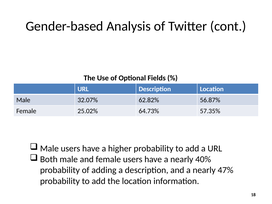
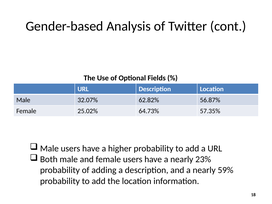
40%: 40% -> 23%
47%: 47% -> 59%
